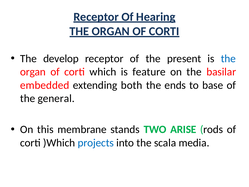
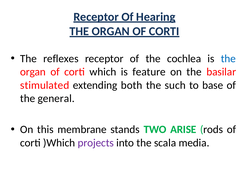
develop: develop -> reflexes
present: present -> cochlea
embedded: embedded -> stimulated
ends: ends -> such
projects colour: blue -> purple
